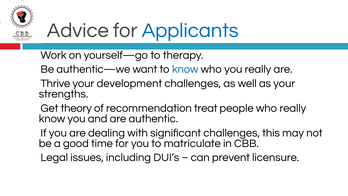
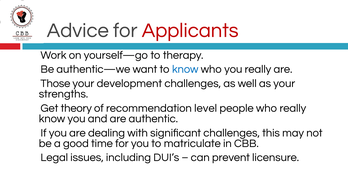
Applicants colour: blue -> red
Thrive: Thrive -> Those
treat: treat -> level
